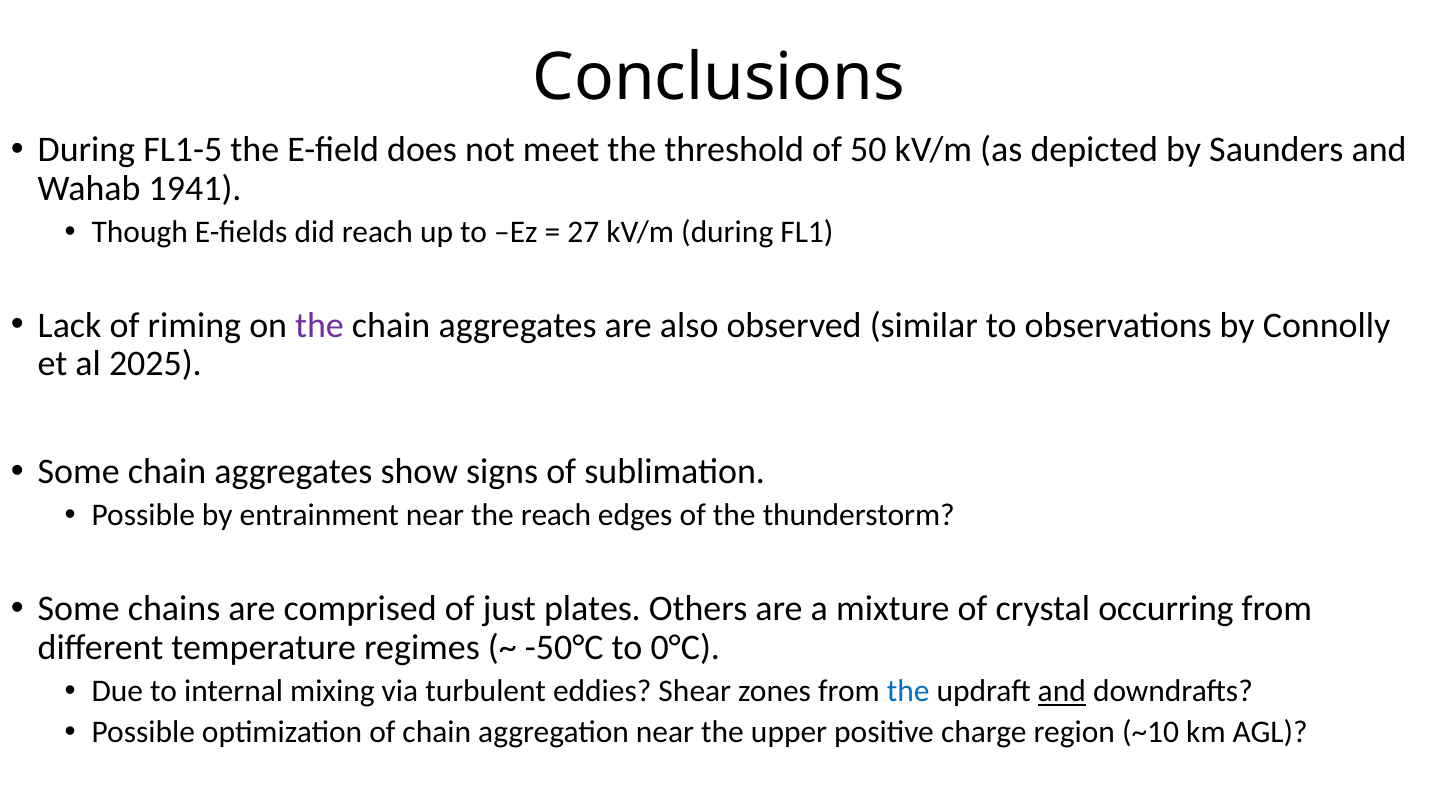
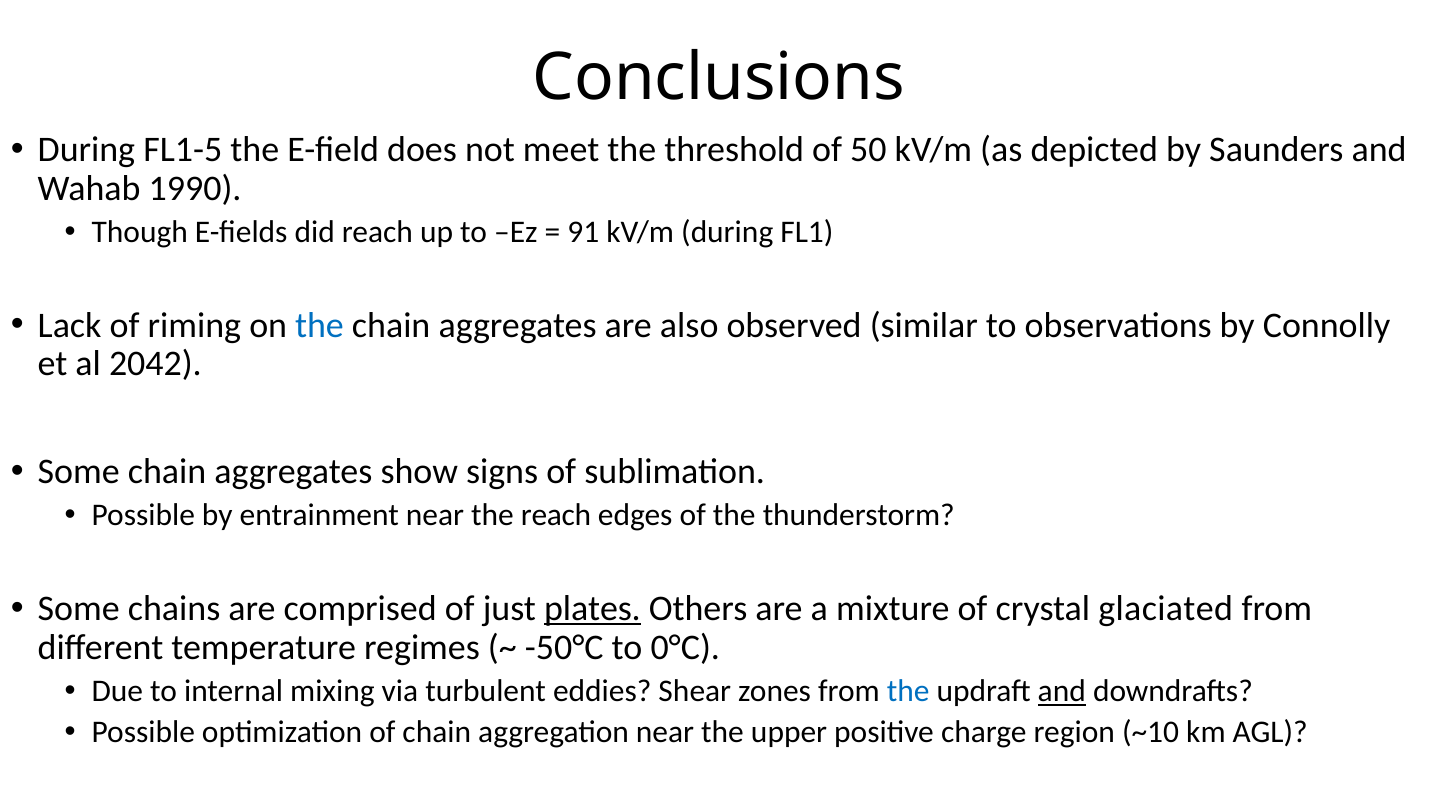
1941: 1941 -> 1990
27: 27 -> 91
the at (319, 325) colour: purple -> blue
2025: 2025 -> 2042
plates underline: none -> present
occurring: occurring -> glaciated
